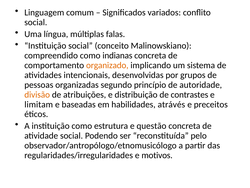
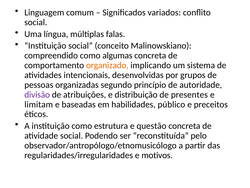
indianas: indianas -> algumas
divisão colour: orange -> purple
contrastes: contrastes -> presentes
atrávés: atrávés -> público
